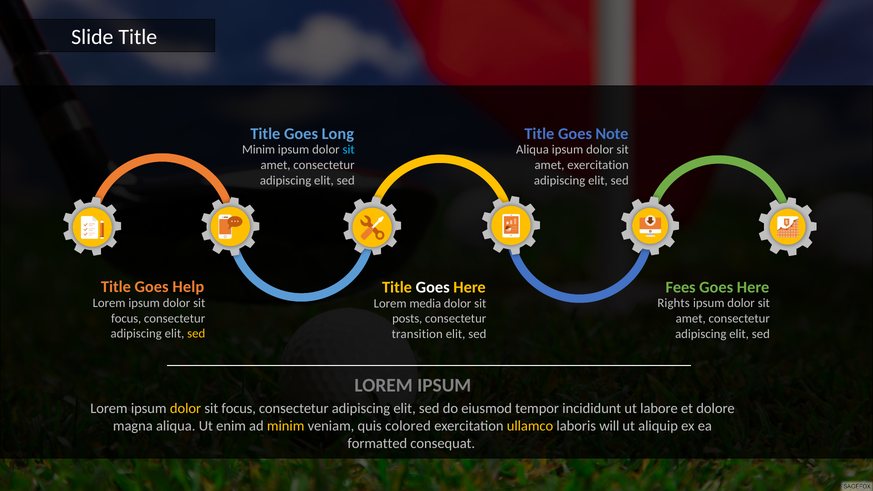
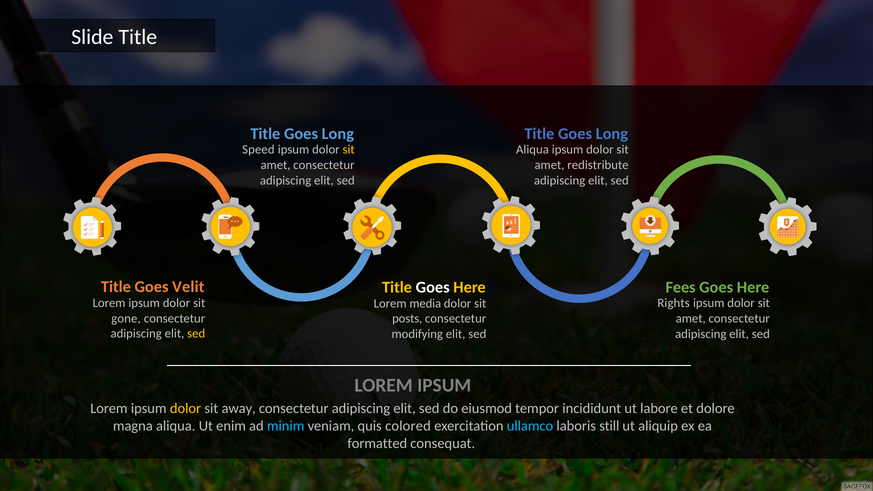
Note at (612, 134): Note -> Long
Minim at (259, 150): Minim -> Speed
sit at (349, 150) colour: light blue -> yellow
amet exercitation: exercitation -> redistribute
Help: Help -> Velit
focus at (126, 318): focus -> gone
transition: transition -> modifying
focus at (239, 408): focus -> away
minim at (286, 426) colour: yellow -> light blue
ullamco colour: yellow -> light blue
will: will -> still
